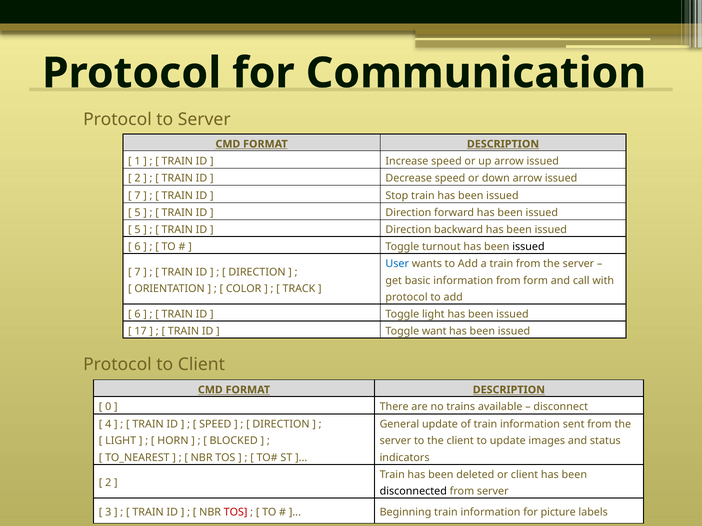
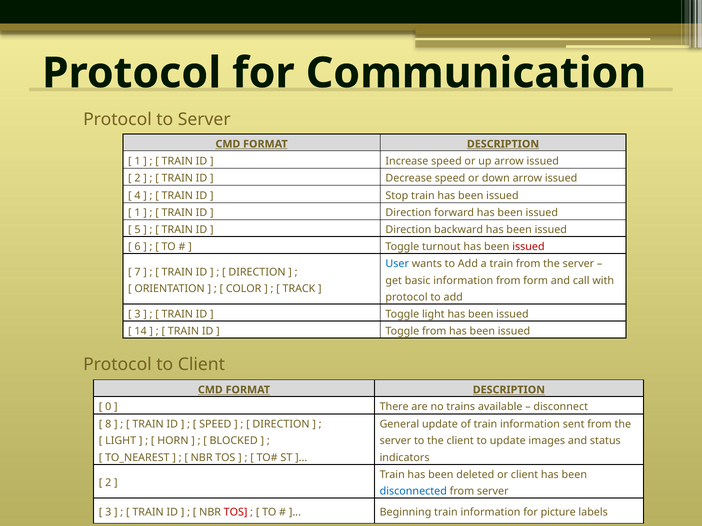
7 at (137, 196): 7 -> 4
5 at (137, 213): 5 -> 1
issued at (528, 247) colour: black -> red
6 at (137, 315): 6 -> 3
17: 17 -> 14
Toggle want: want -> from
4: 4 -> 8
disconnected colour: black -> blue
